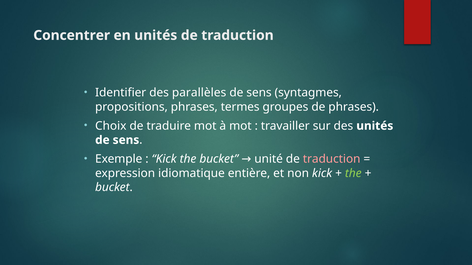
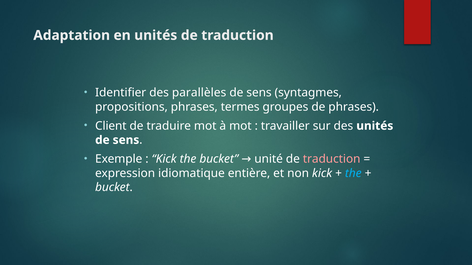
Concentrer: Concentrer -> Adaptation
Choix: Choix -> Client
the at (353, 173) colour: light green -> light blue
